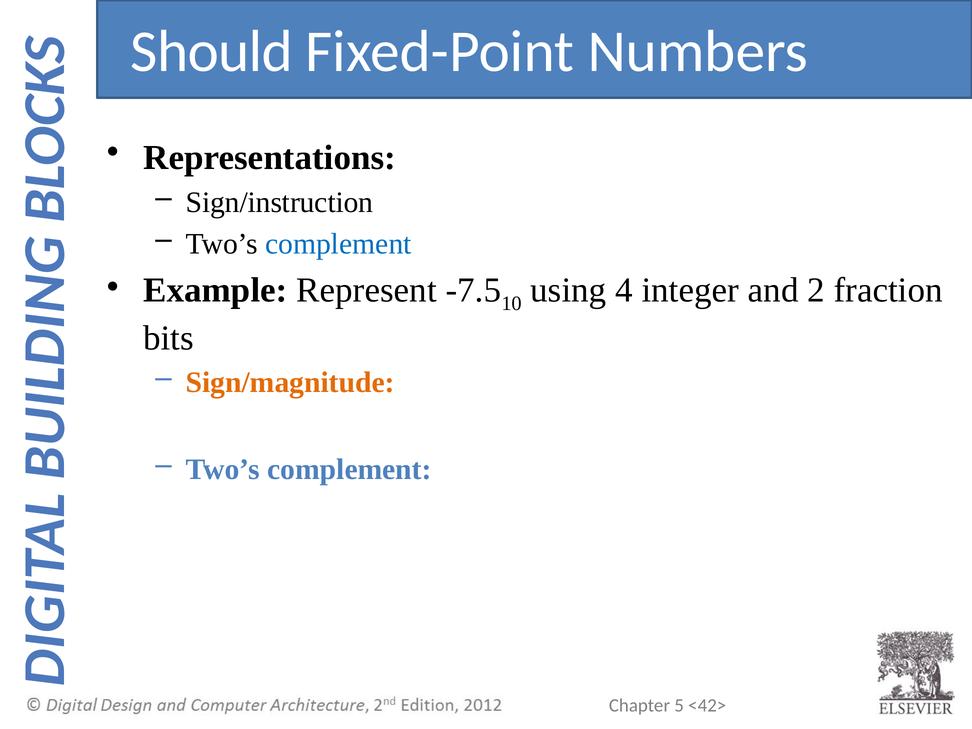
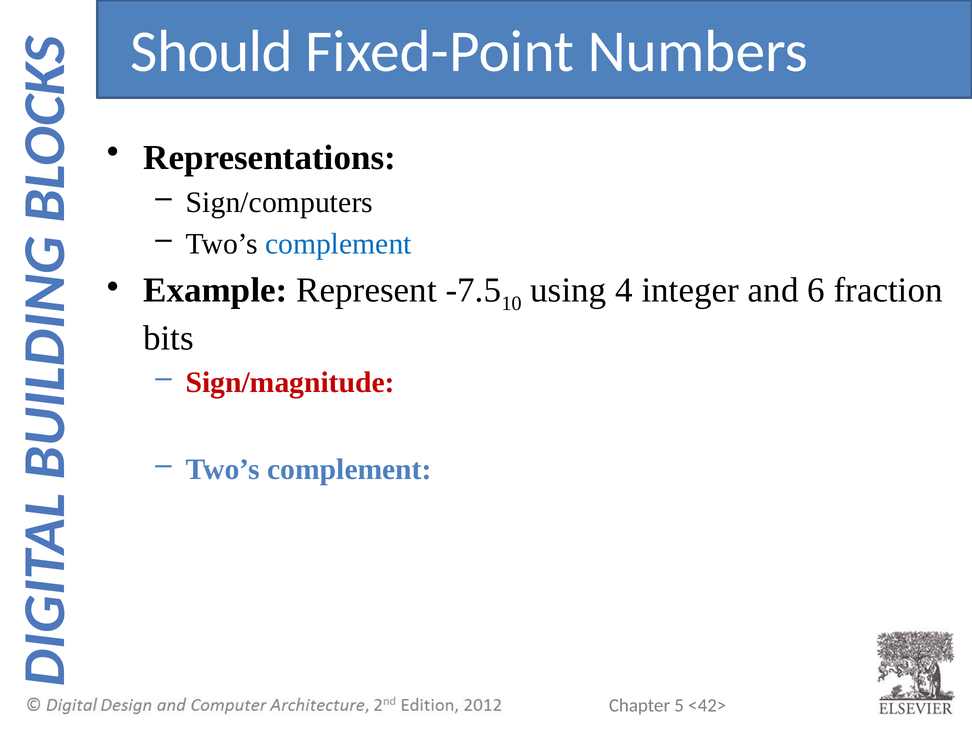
Sign/instruction: Sign/instruction -> Sign/computers
2: 2 -> 6
Sign/magnitude colour: orange -> red
